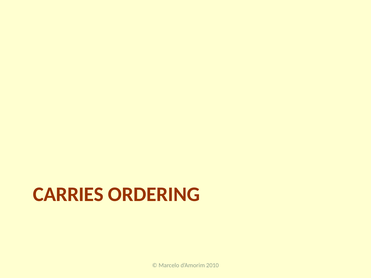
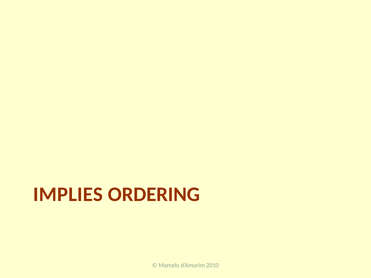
CARRIES: CARRIES -> IMPLIES
